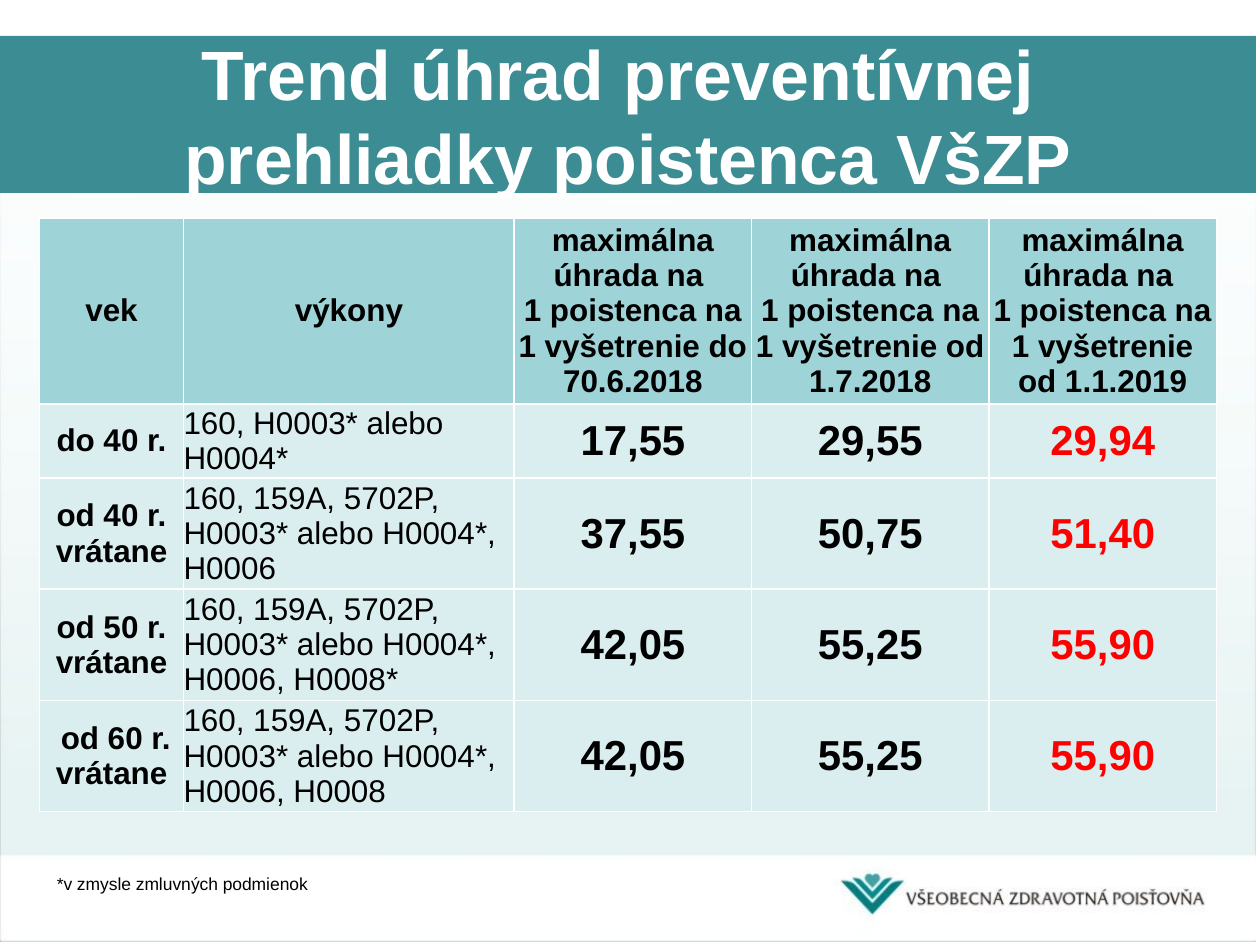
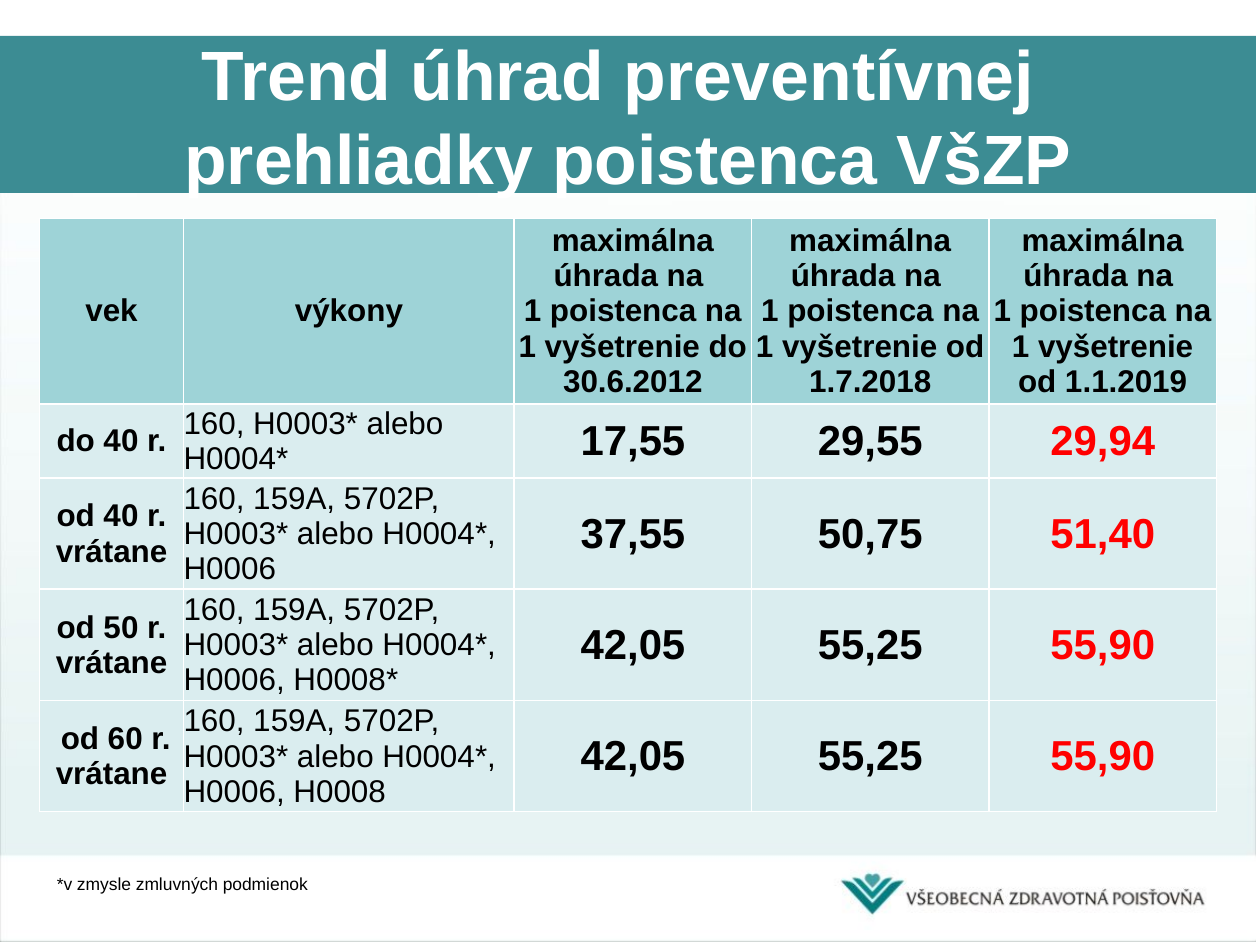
70.6.2018: 70.6.2018 -> 30.6.2012
